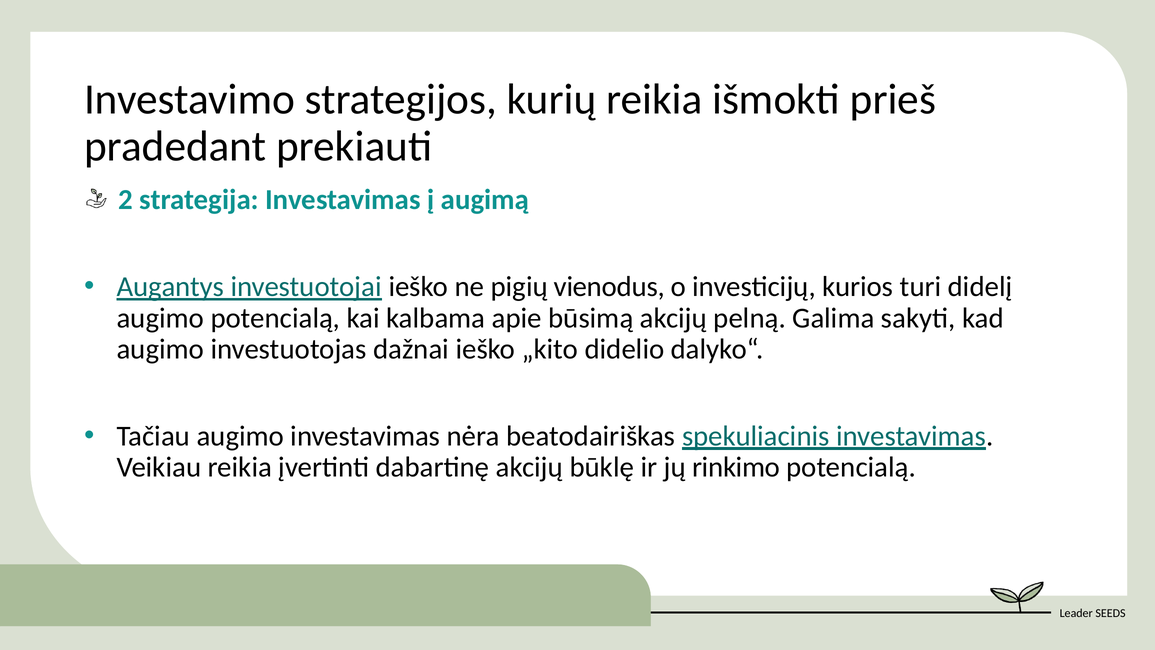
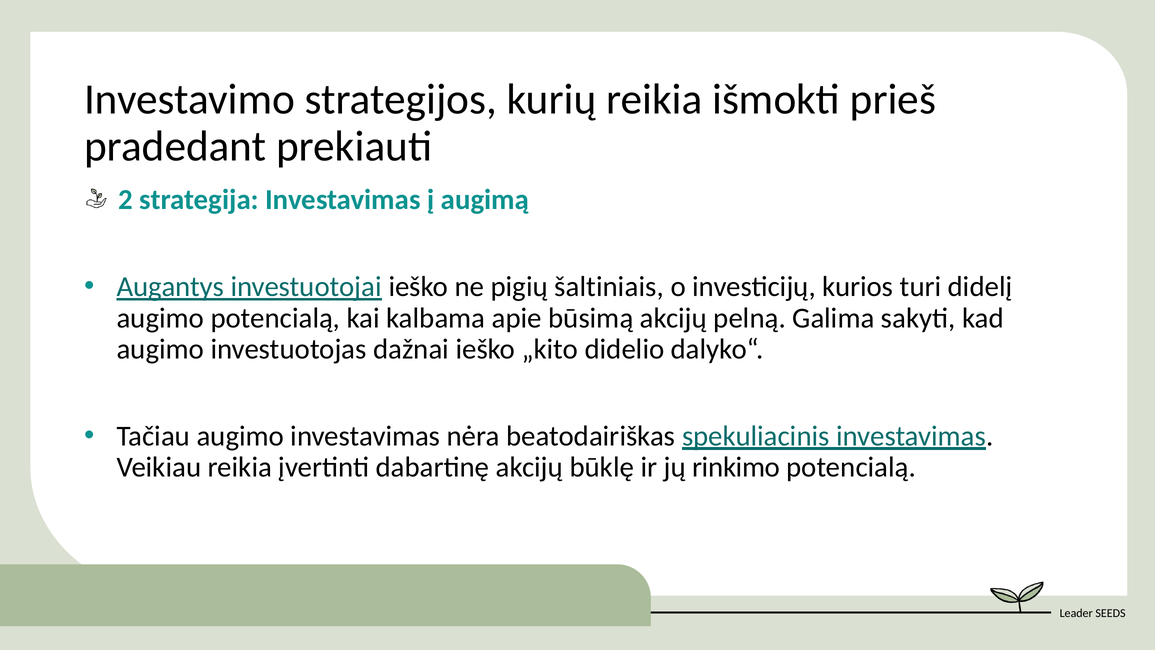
vienodus: vienodus -> šaltiniais
